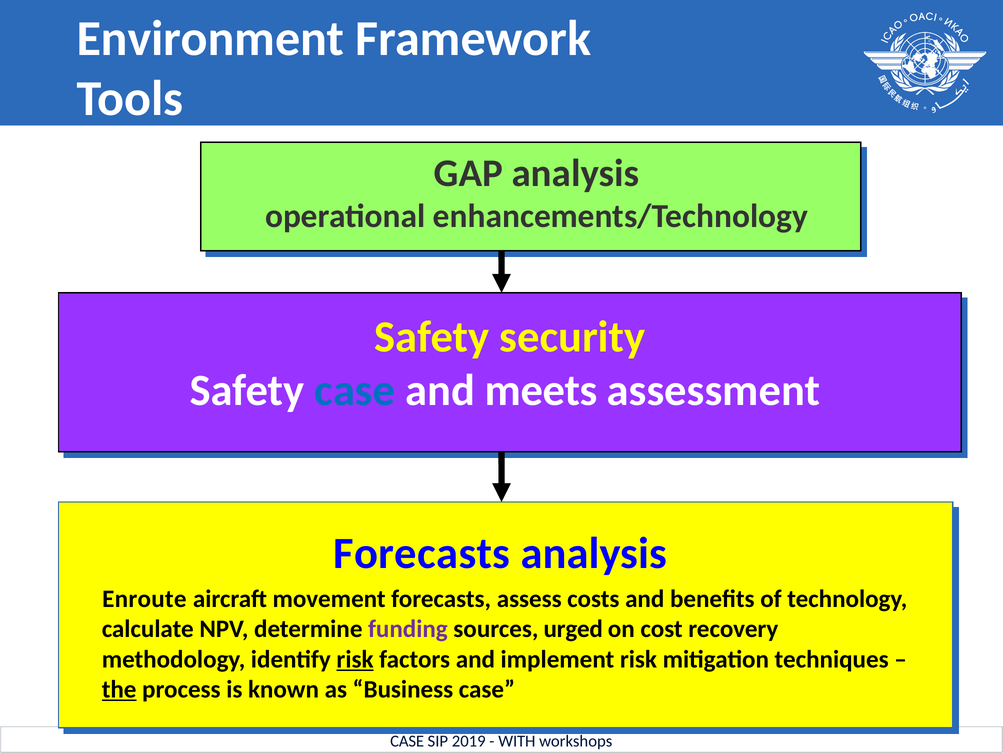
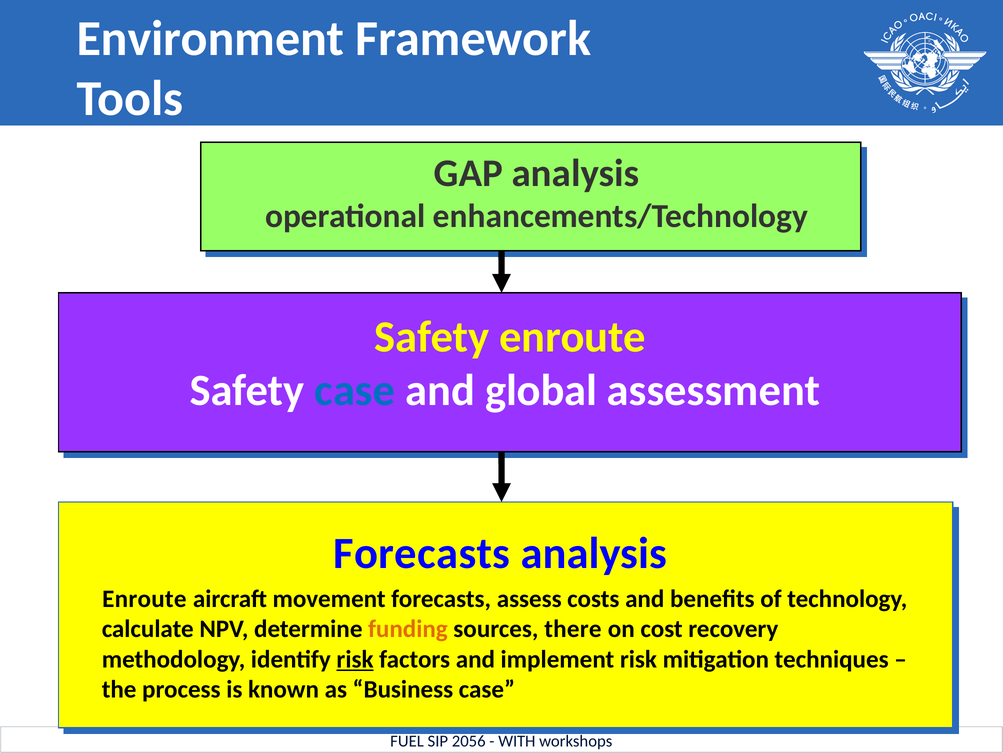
Safety security: security -> enroute
meets: meets -> global
funding colour: purple -> orange
urged: urged -> there
the underline: present -> none
CASE at (407, 741): CASE -> FUEL
2019: 2019 -> 2056
